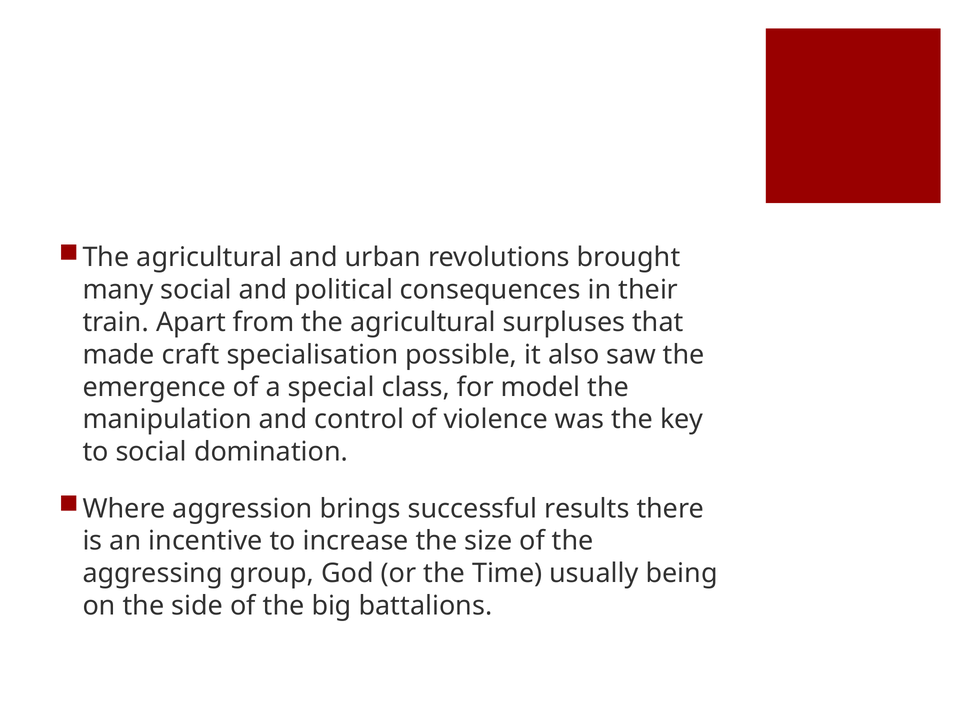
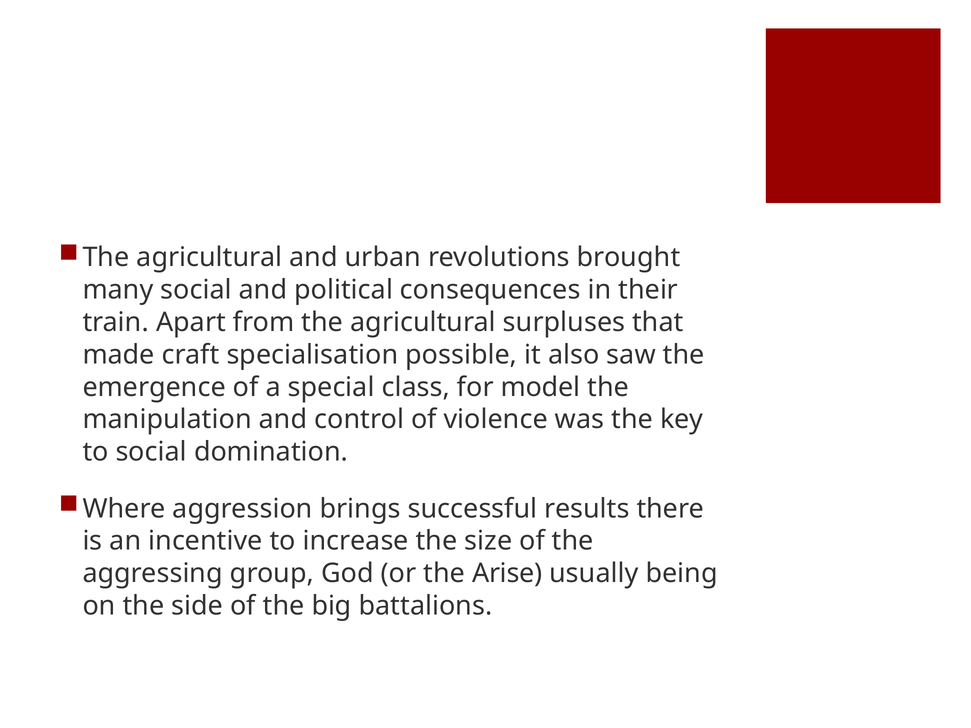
Time: Time -> Arise
